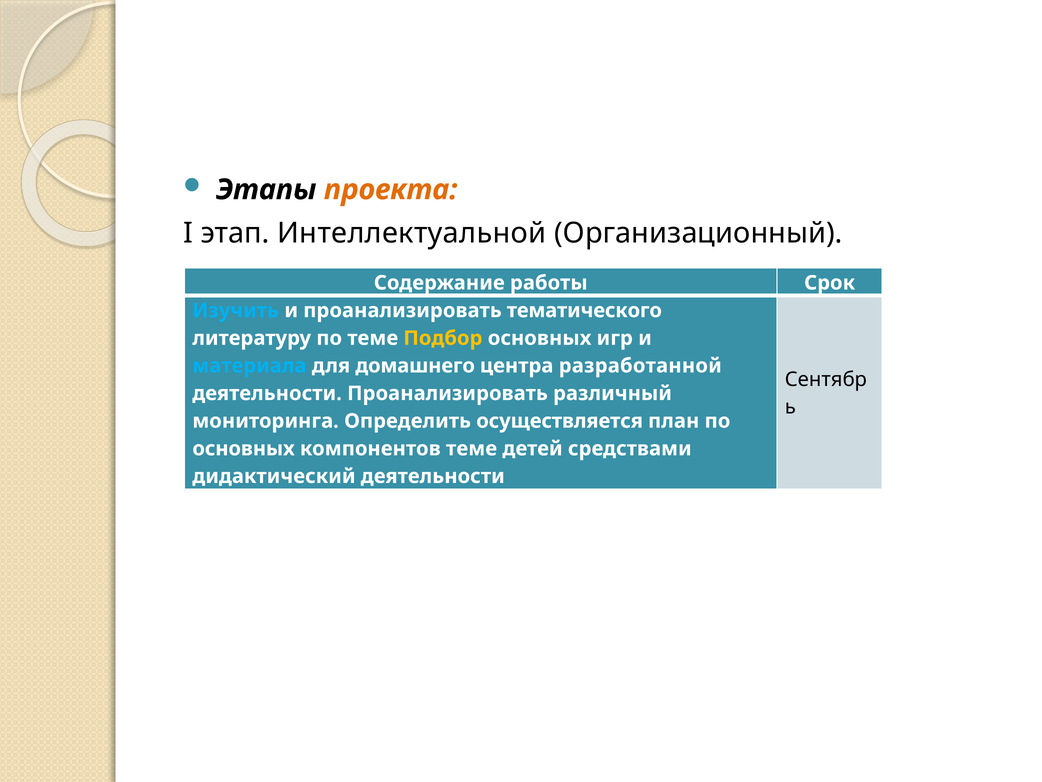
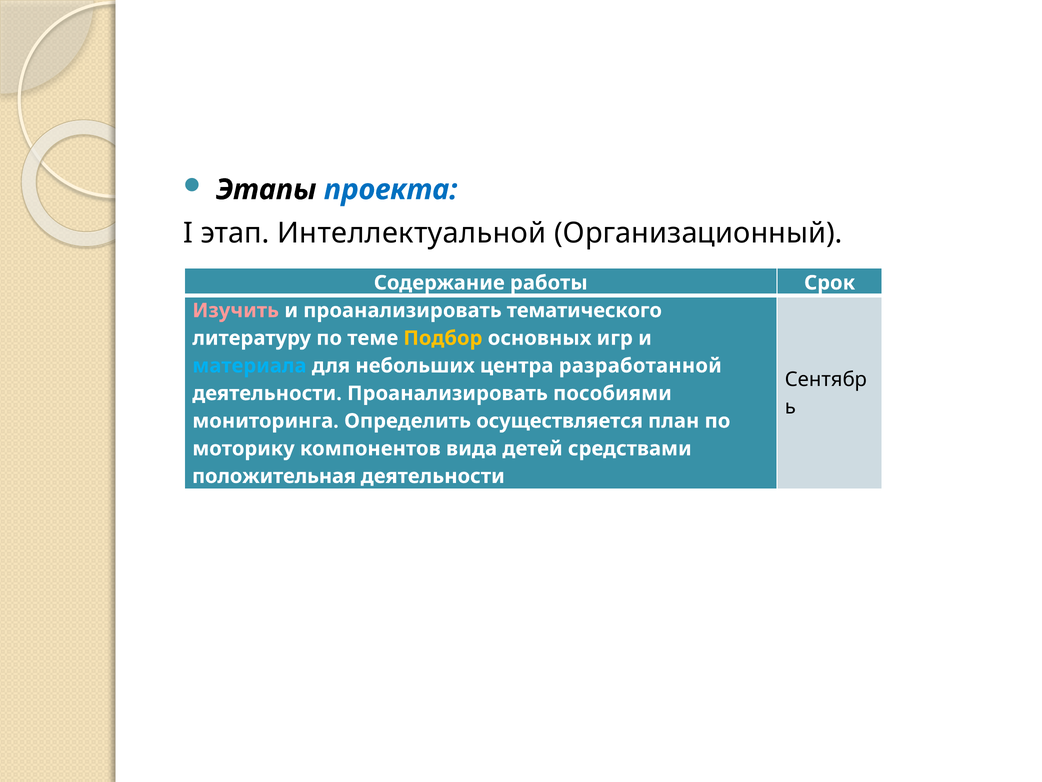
проекта colour: orange -> blue
Изучить colour: light blue -> pink
домашнего: домашнего -> небольших
различный: различный -> пособиями
основных at (244, 448): основных -> моторику
компонентов теме: теме -> вида
дидактический: дидактический -> положительная
